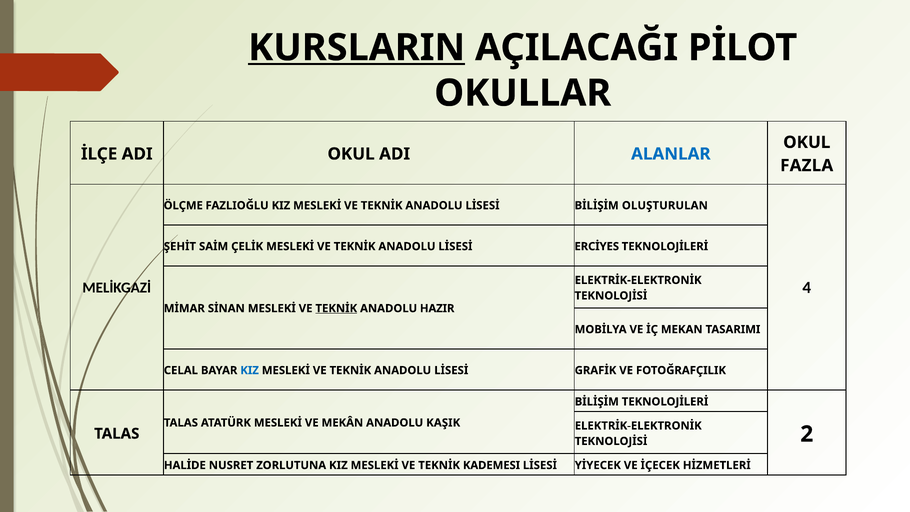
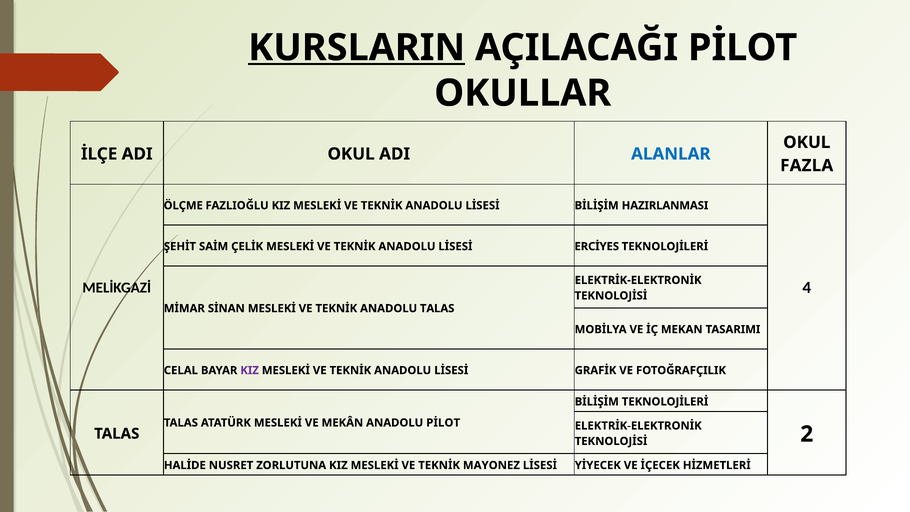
OLUŞTURULAN: OLUŞTURULAN -> HAZIRLANMASI
TEKNİK at (336, 308) underline: present -> none
ANADOLU HAZIR: HAZIR -> TALAS
KIZ at (250, 370) colour: blue -> purple
ANADOLU KAŞIK: KAŞIK -> PİLOT
KADEMESI: KADEMESI -> MAYONEZ
